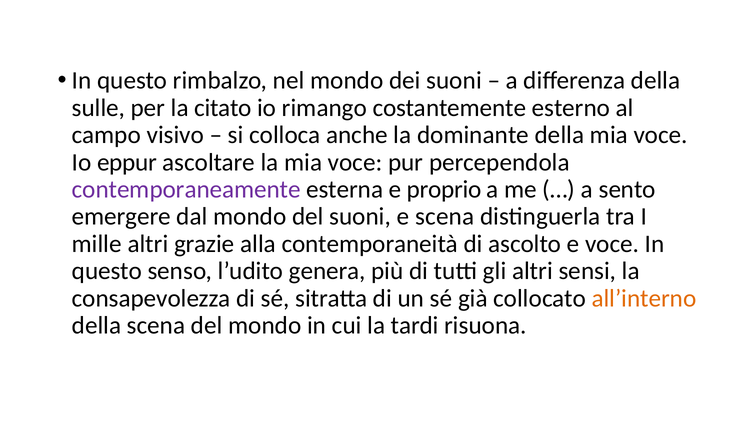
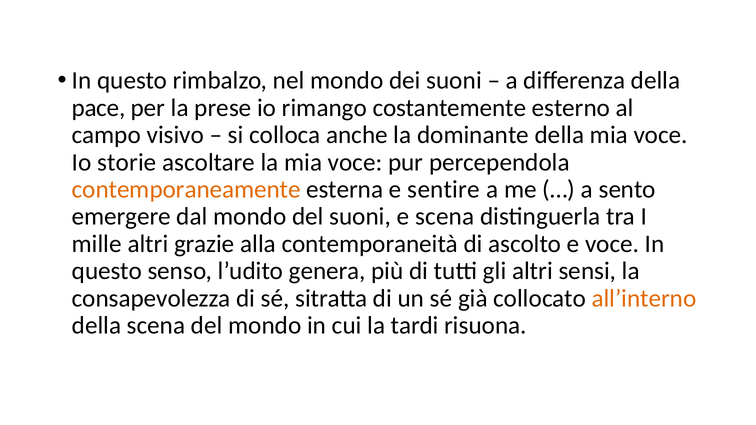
sulle: sulle -> pace
citato: citato -> prese
eppur: eppur -> storie
contemporaneamente colour: purple -> orange
proprio: proprio -> sentire
